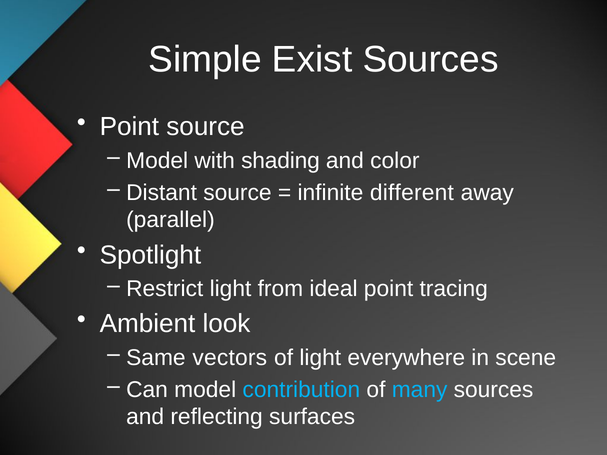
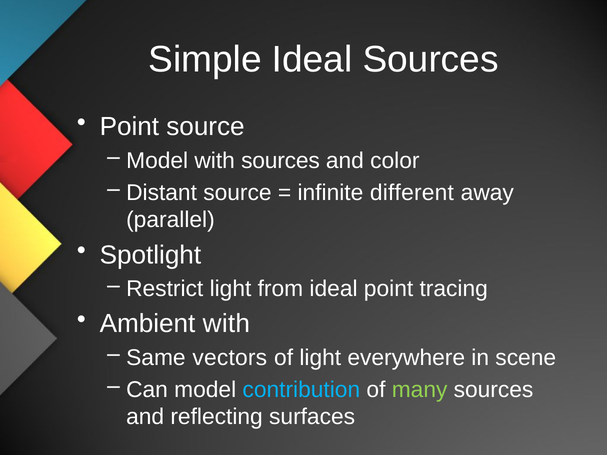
Simple Exist: Exist -> Ideal
with shading: shading -> sources
Ambient look: look -> with
many colour: light blue -> light green
